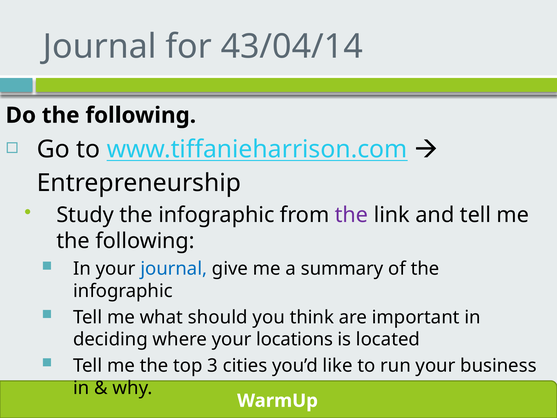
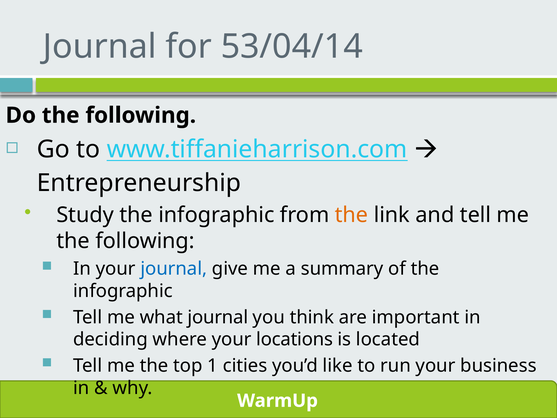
43/04/14: 43/04/14 -> 53/04/14
the at (352, 215) colour: purple -> orange
what should: should -> journal
3: 3 -> 1
